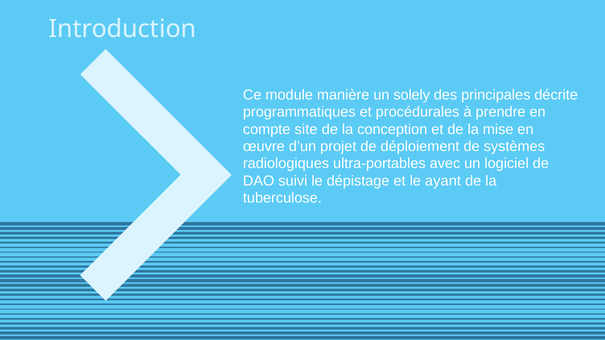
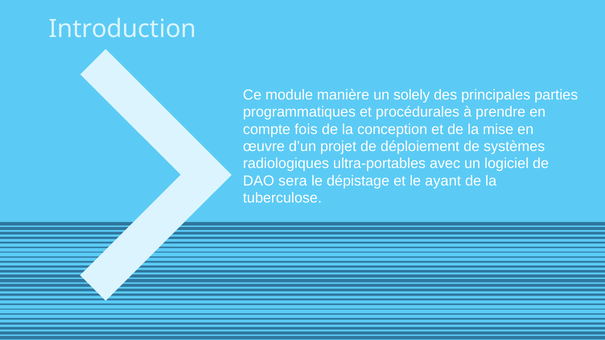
décrite: décrite -> parties
site: site -> fois
suivi: suivi -> sera
